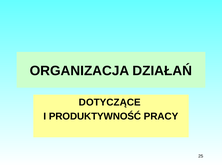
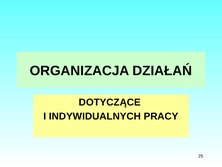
PRODUKTYWNOŚĆ: PRODUKTYWNOŚĆ -> INDYWIDUALNYCH
